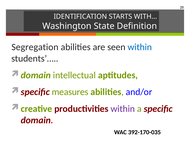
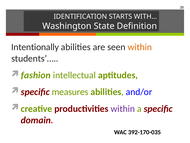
Segregation: Segregation -> Intentionally
within at (140, 47) colour: blue -> orange
domain at (36, 75): domain -> fashion
